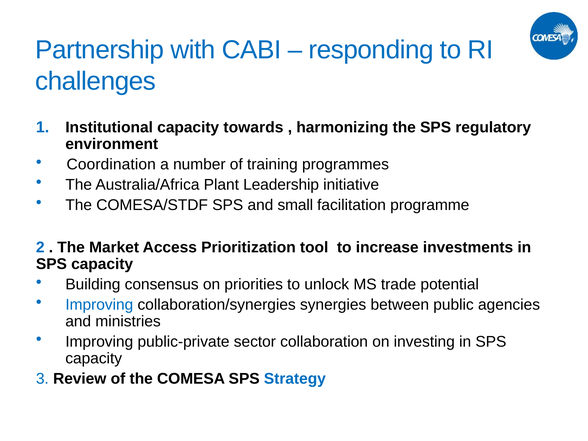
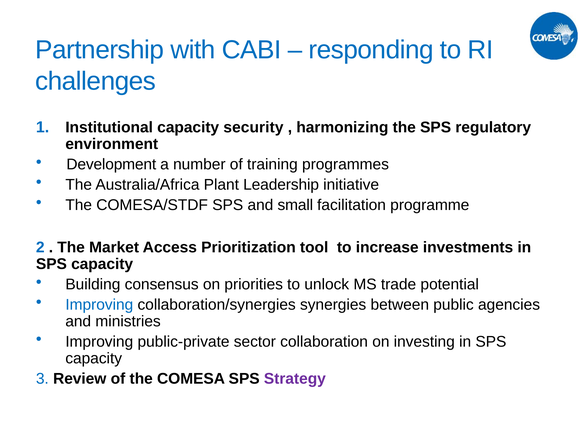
towards: towards -> security
Coordination: Coordination -> Development
Strategy colour: blue -> purple
